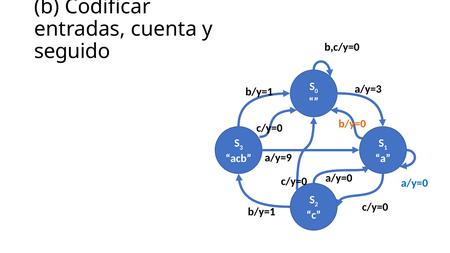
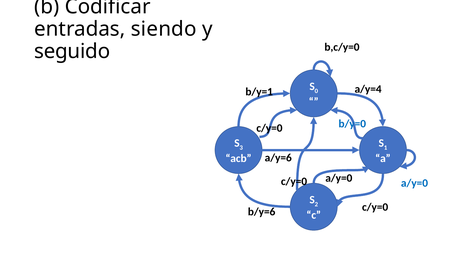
cuenta: cuenta -> siendo
a/y=3: a/y=3 -> a/y=4
b/y=0 colour: orange -> blue
a/y=9: a/y=9 -> a/y=6
b/y=1 at (262, 212): b/y=1 -> b/y=6
